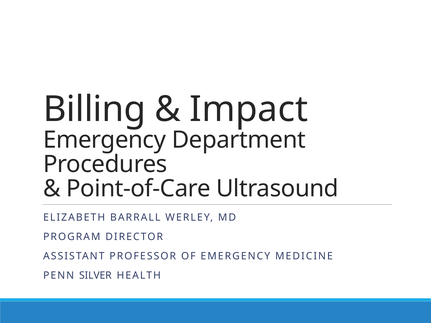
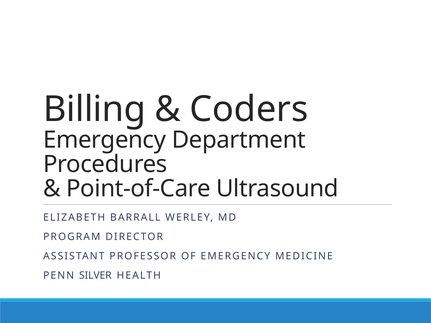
Impact: Impact -> Coders
